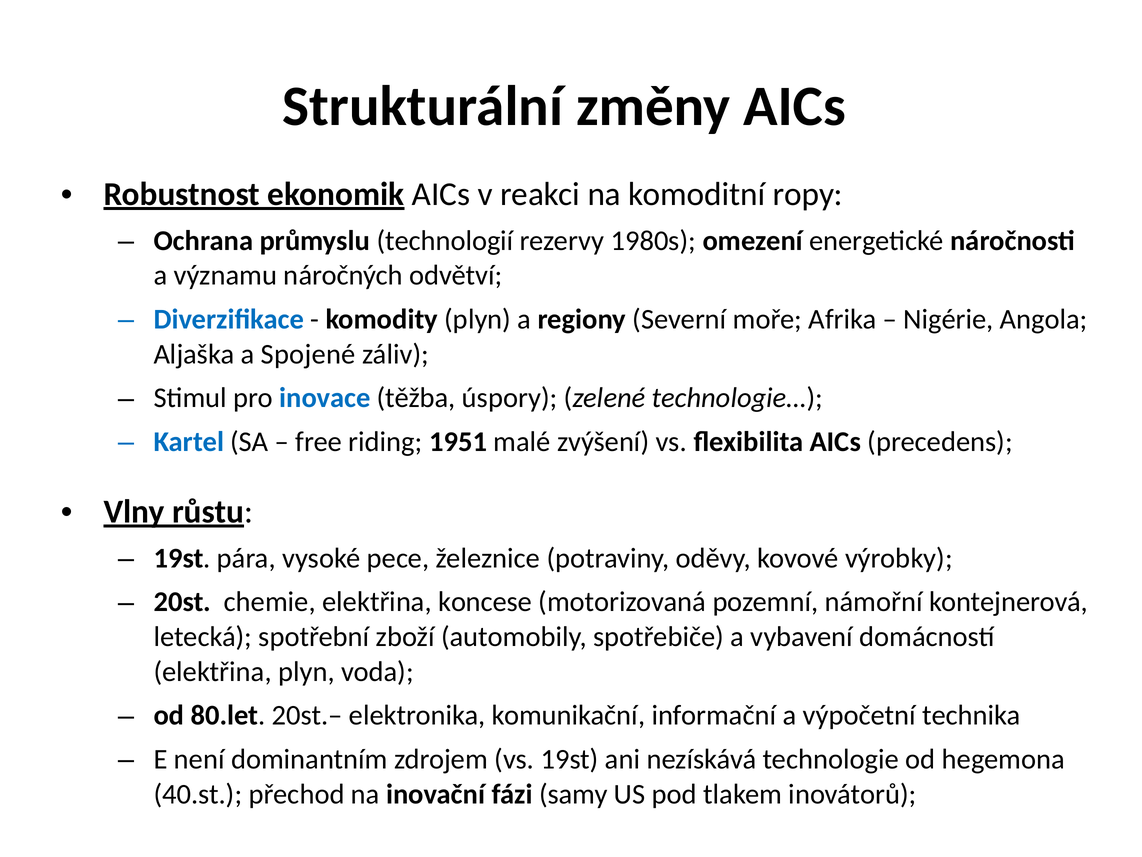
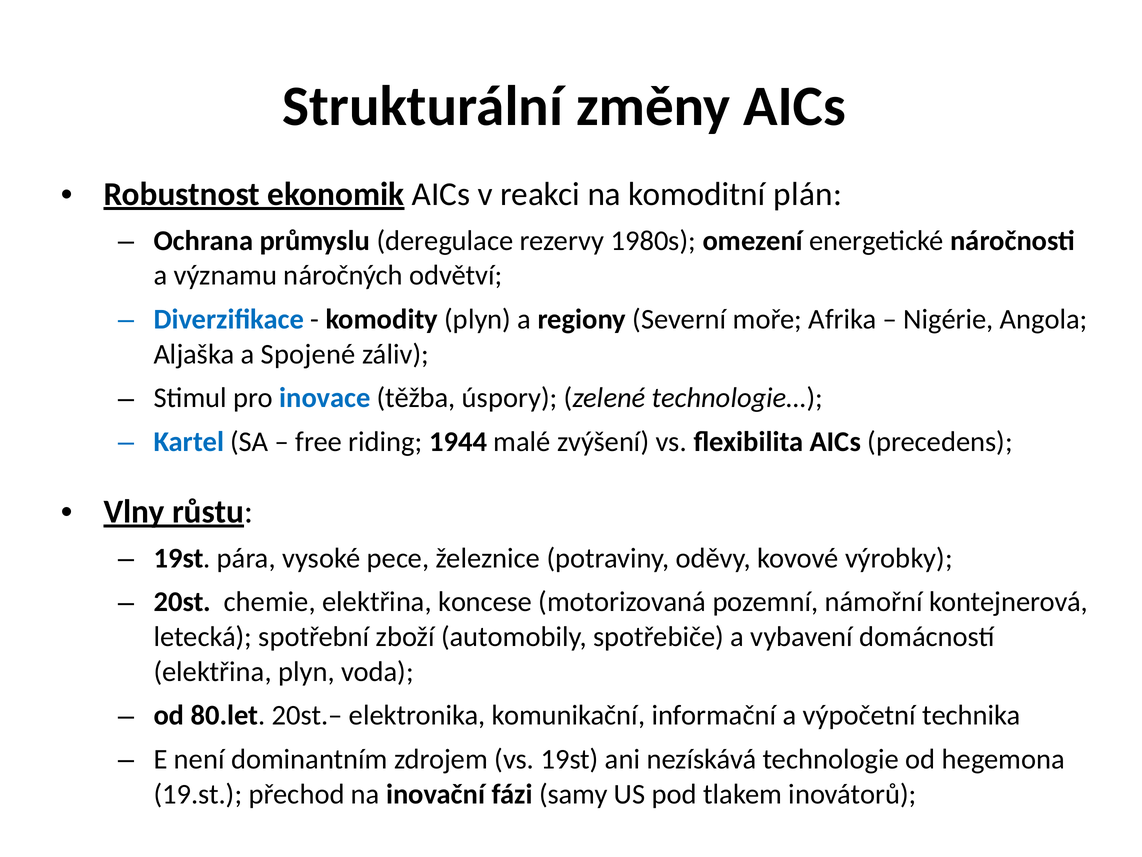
ropy: ropy -> plán
technologií: technologií -> deregulace
1951: 1951 -> 1944
40.st: 40.st -> 19.st
